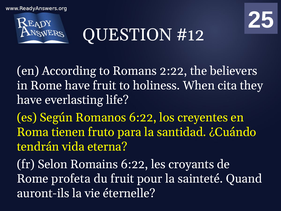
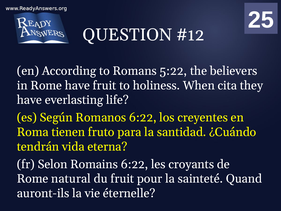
2:22: 2:22 -> 5:22
profeta: profeta -> natural
